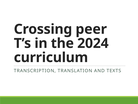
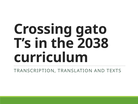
peer: peer -> gato
2024: 2024 -> 2038
